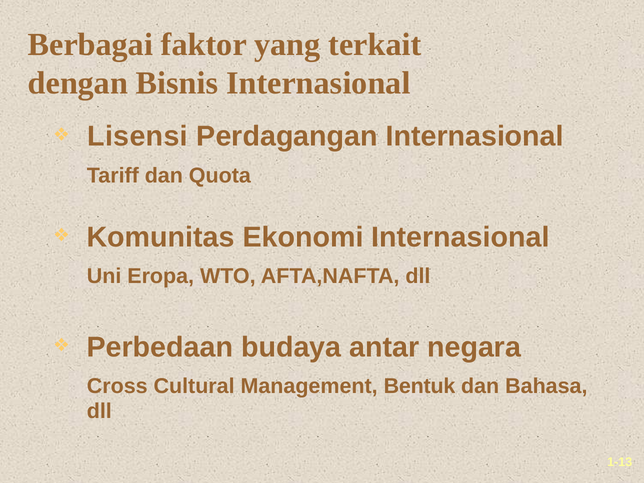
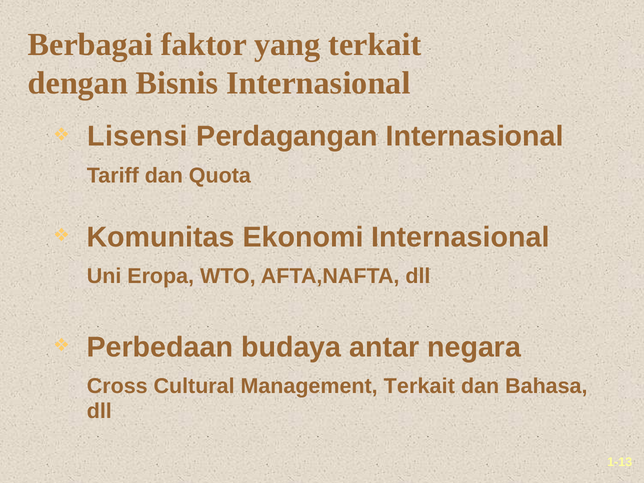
Management Bentuk: Bentuk -> Terkait
